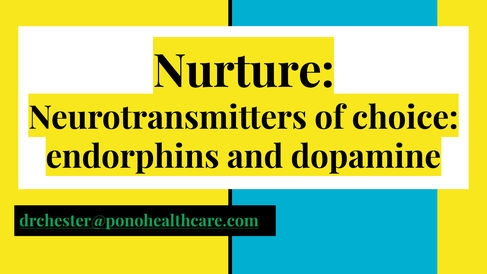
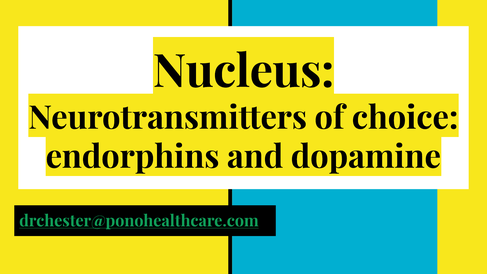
Nurture: Nurture -> Nucleus
